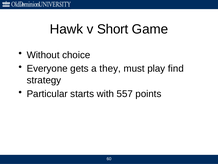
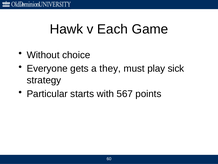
Short: Short -> Each
find: find -> sick
557: 557 -> 567
